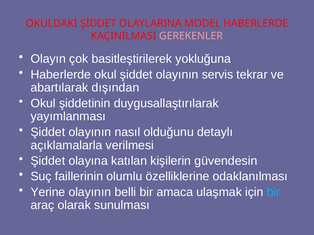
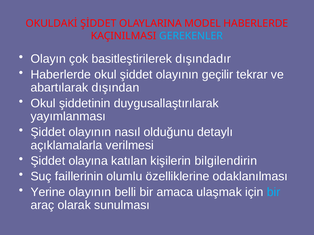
GEREKENLER colour: pink -> light blue
yokluğuna: yokluğuna -> dışındadır
servis: servis -> geçilir
güvendesin: güvendesin -> bilgilendirin
